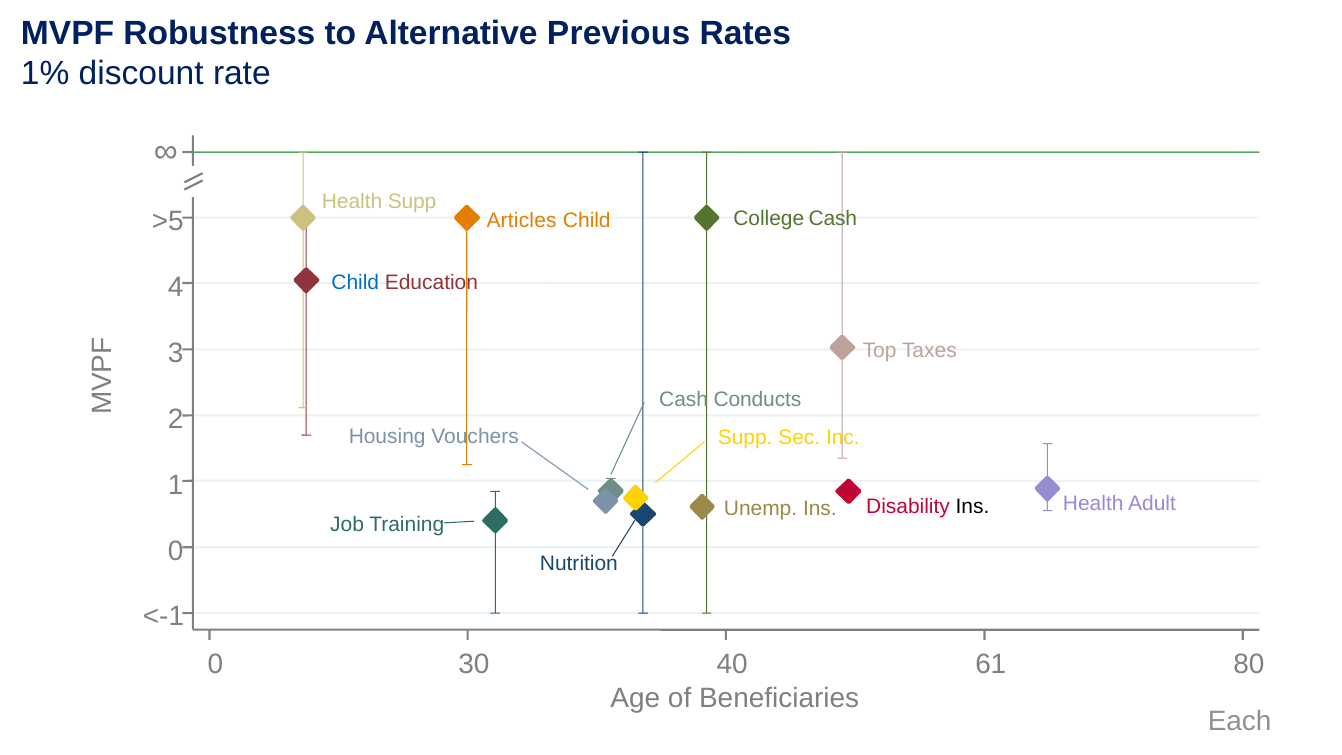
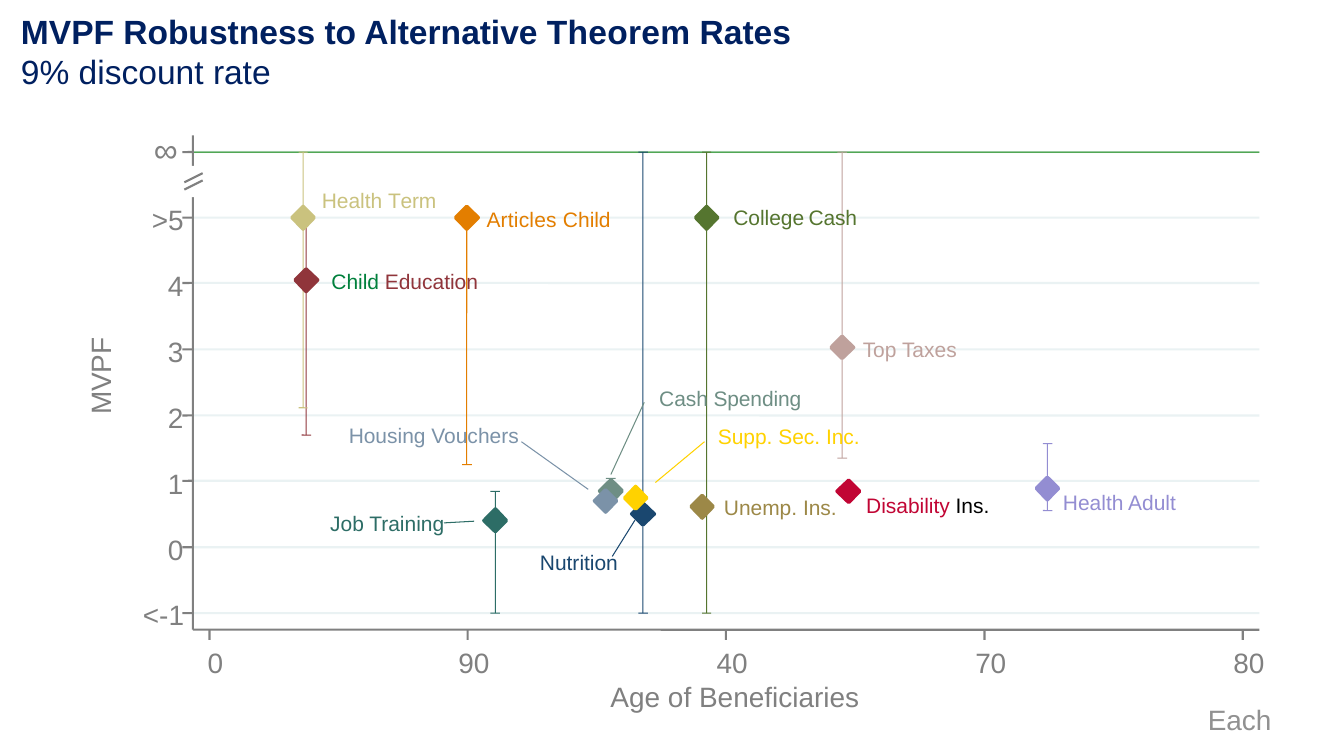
Previous: Previous -> Theorem
1%: 1% -> 9%
Health Supp: Supp -> Term
Child at (355, 282) colour: blue -> green
Conducts: Conducts -> Spending
30: 30 -> 90
61: 61 -> 70
